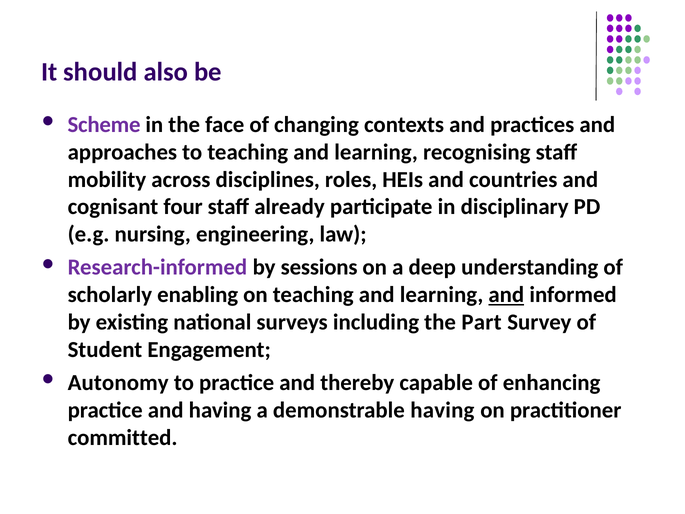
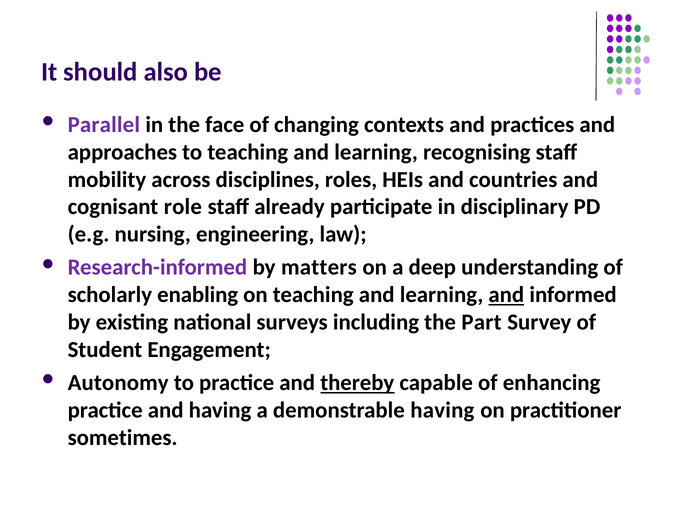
Scheme: Scheme -> Parallel
four: four -> role
sessions: sessions -> matters
thereby underline: none -> present
committed: committed -> sometimes
